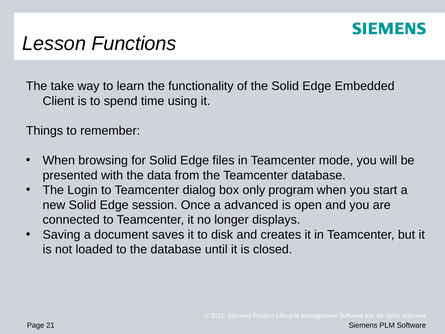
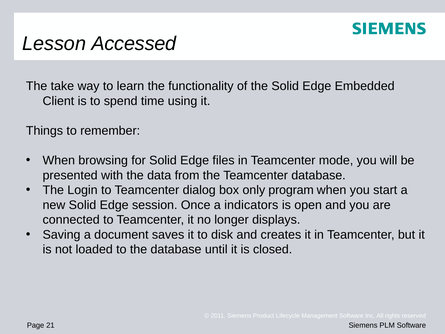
Functions: Functions -> Accessed
advanced: advanced -> indicators
